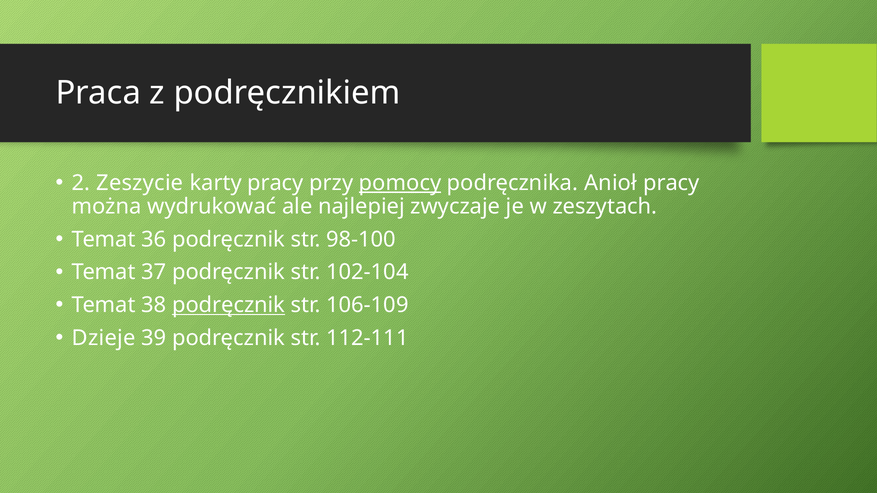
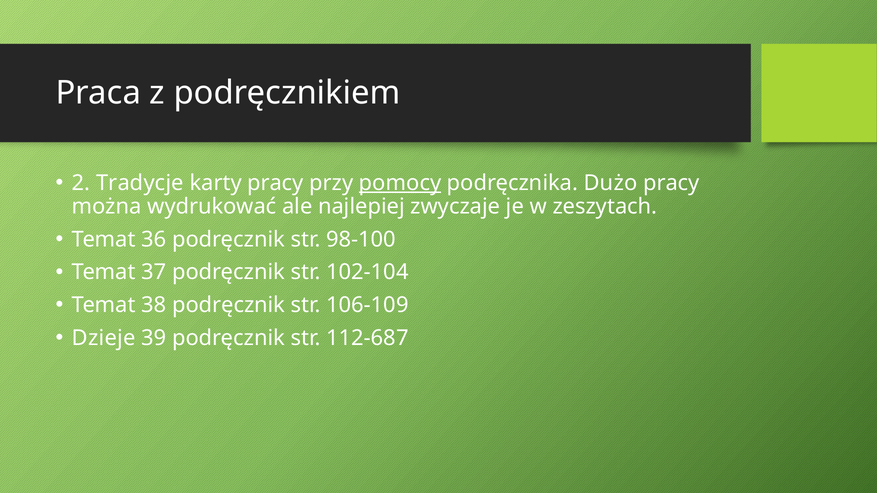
Zeszycie: Zeszycie -> Tradycje
Anioł: Anioł -> Dużo
podręcznik at (229, 305) underline: present -> none
112-111: 112-111 -> 112-687
